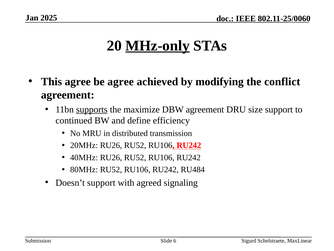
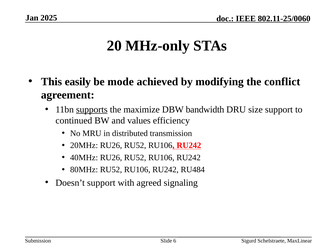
MHz-only underline: present -> none
This agree: agree -> easily
be agree: agree -> mode
DBW agreement: agreement -> bandwidth
define: define -> values
